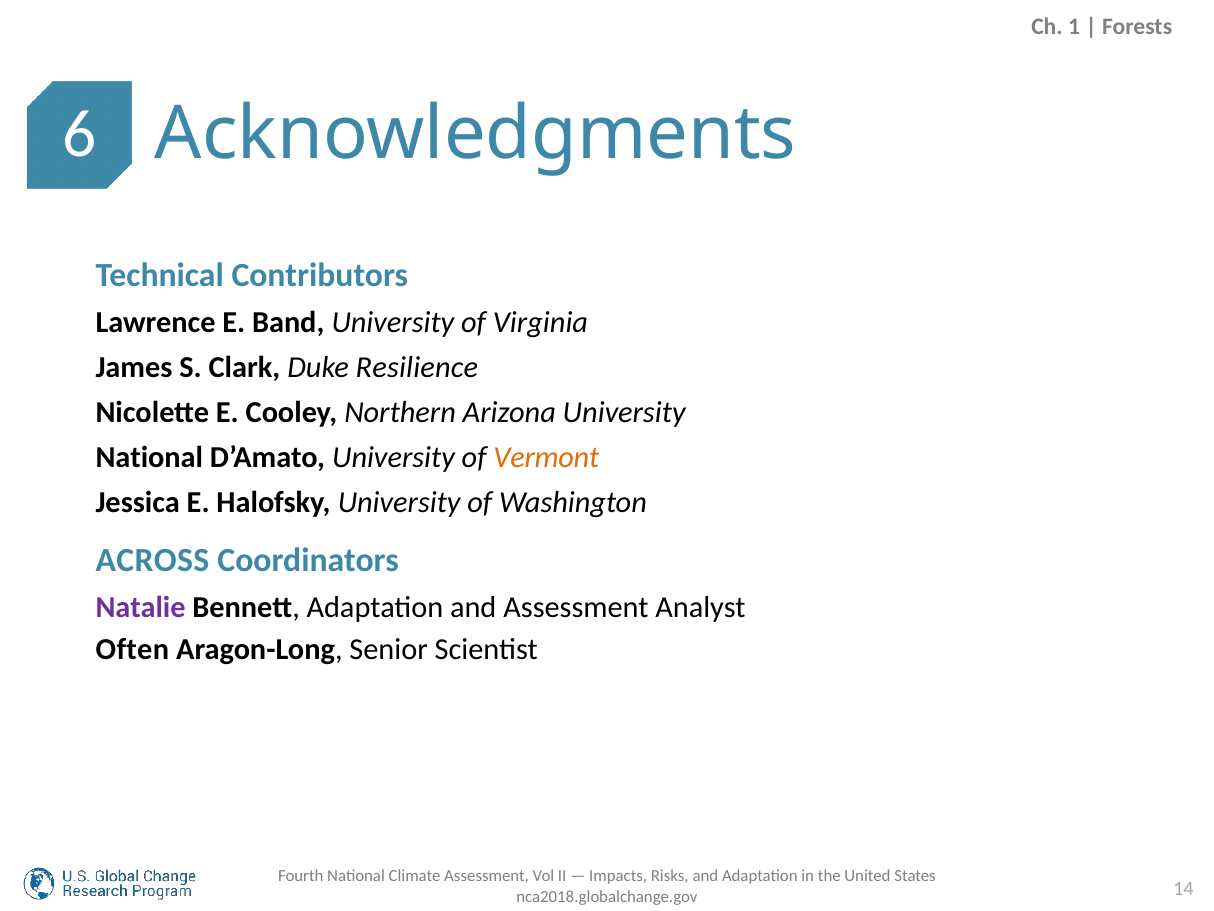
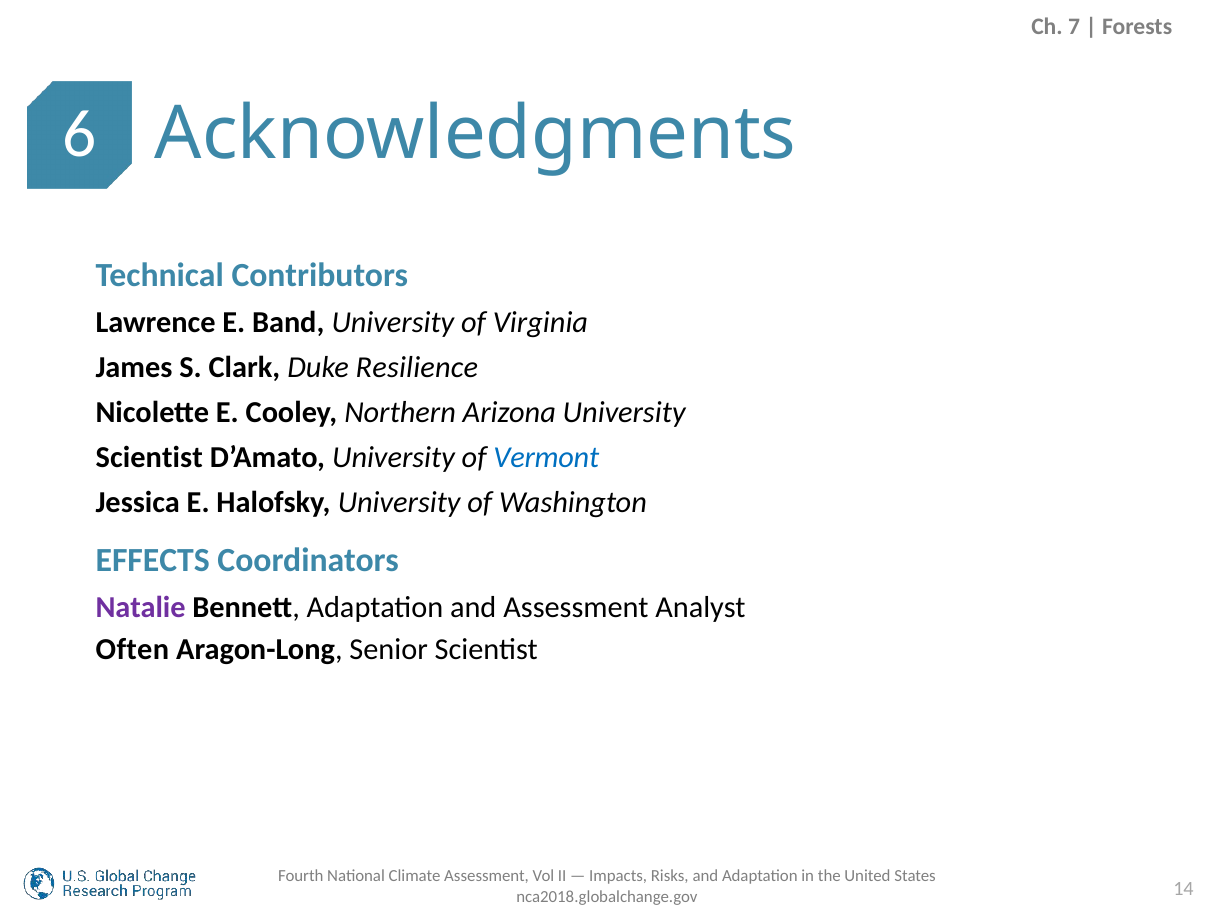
1: 1 -> 7
National at (149, 457): National -> Scientist
Vermont colour: orange -> blue
ACROSS: ACROSS -> EFFECTS
